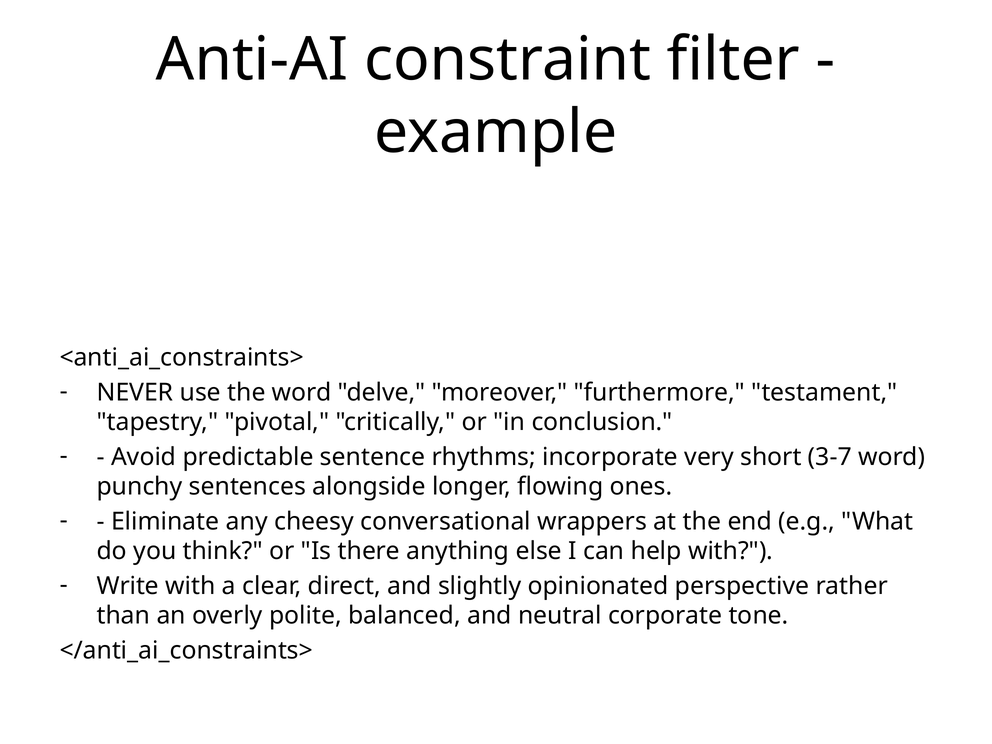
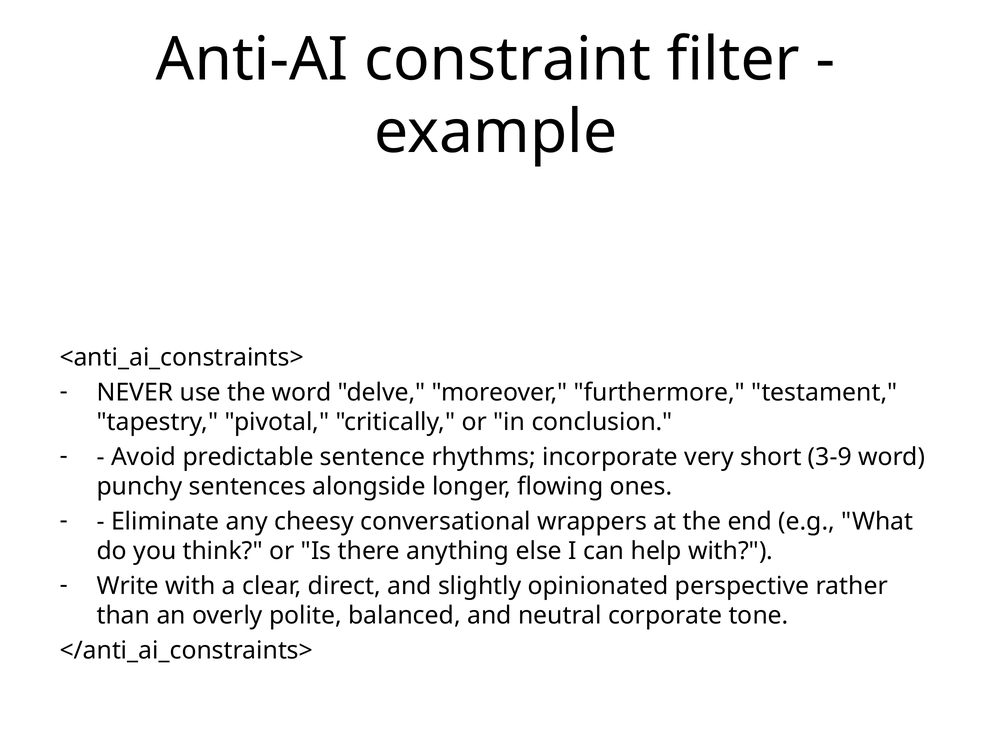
3-7: 3-7 -> 3-9
